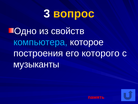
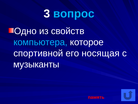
вопрос colour: yellow -> light blue
построения: построения -> спортивной
которого: которого -> носящая
